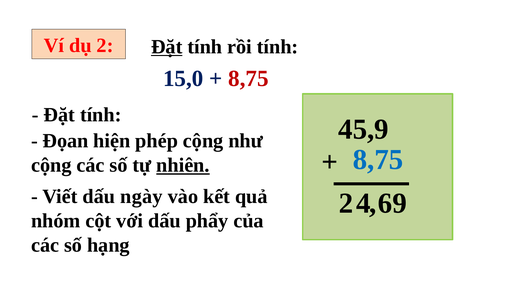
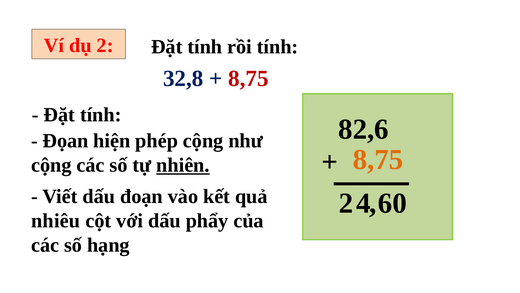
Đặt at (167, 47) underline: present -> none
15,0: 15,0 -> 32,8
45,9: 45,9 -> 82,6
8,75 at (378, 159) colour: blue -> orange
ngày: ngày -> đoạn
9: 9 -> 0
nhóm: nhóm -> nhiêu
